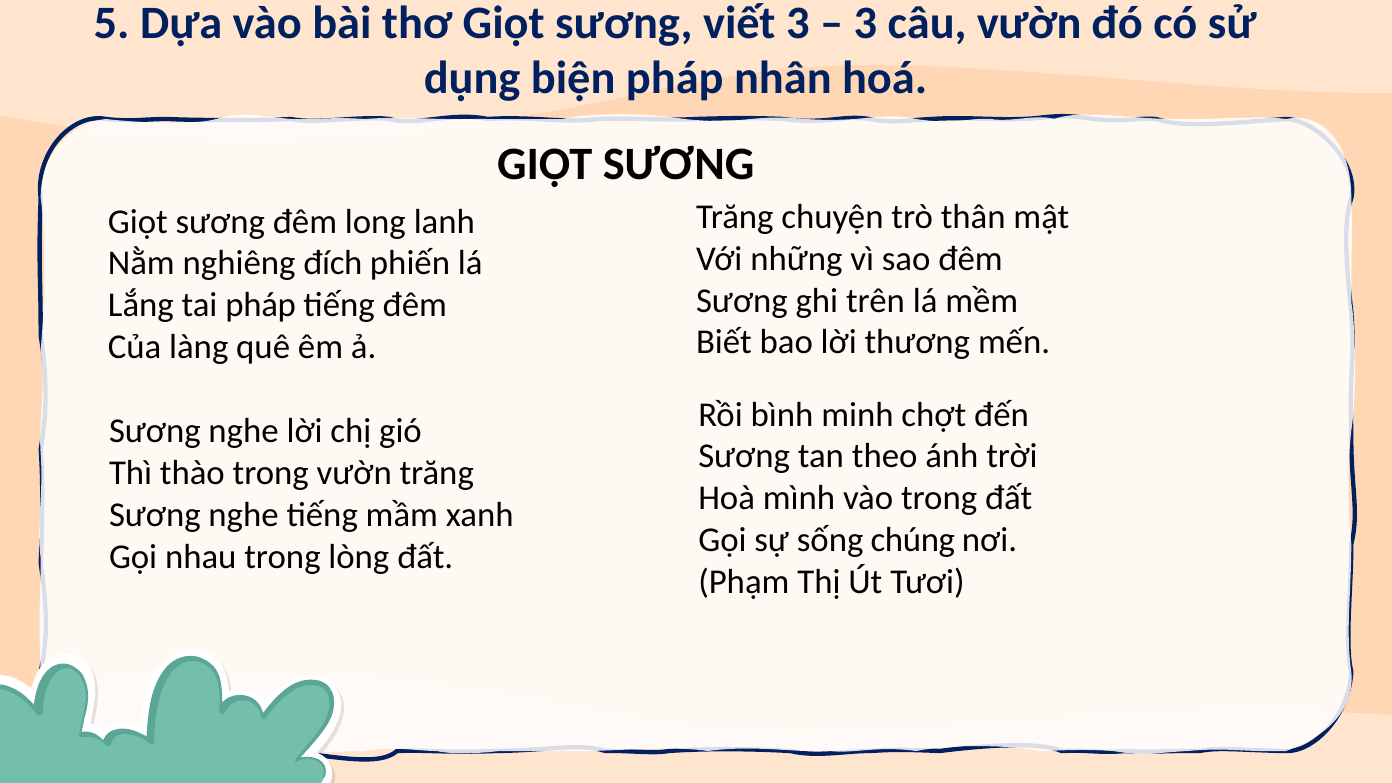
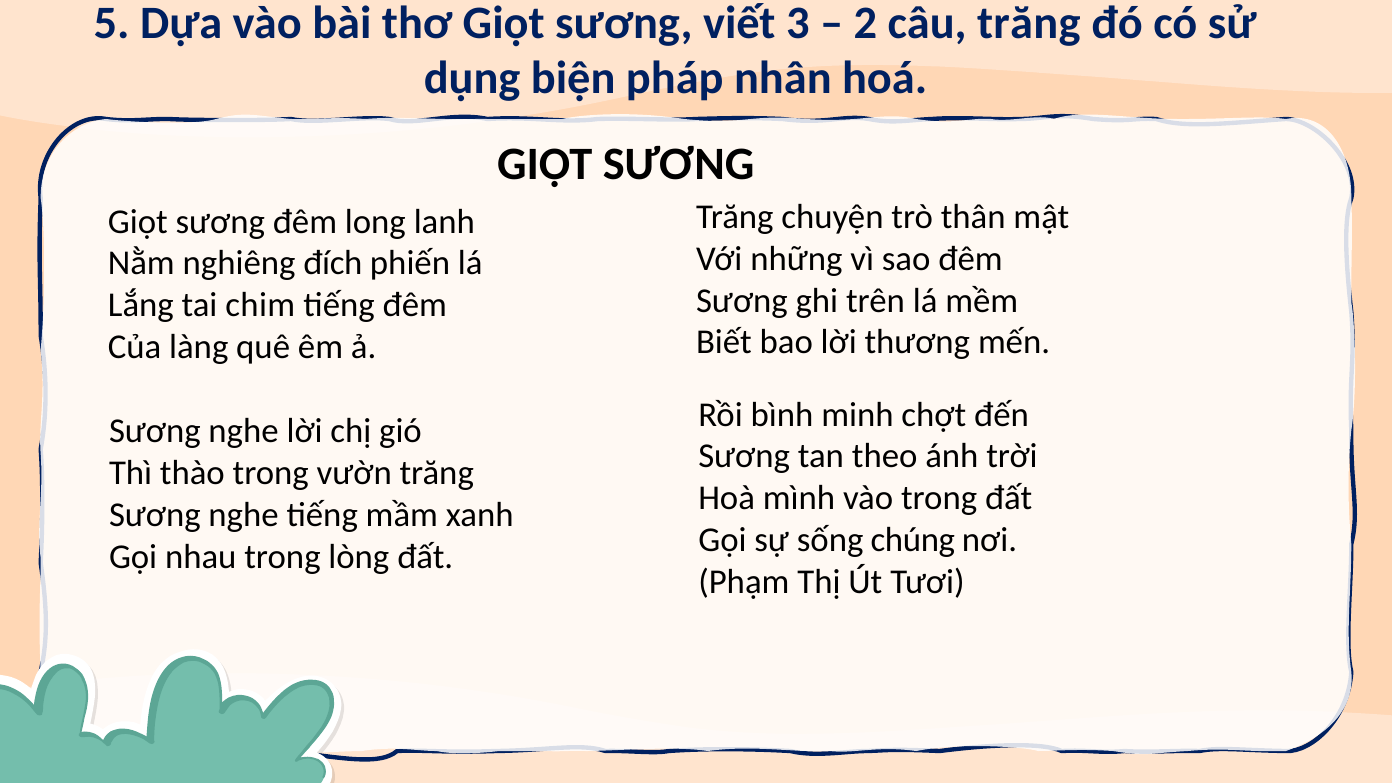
3 at (865, 23): 3 -> 2
câu vườn: vườn -> trăng
tai pháp: pháp -> chim
